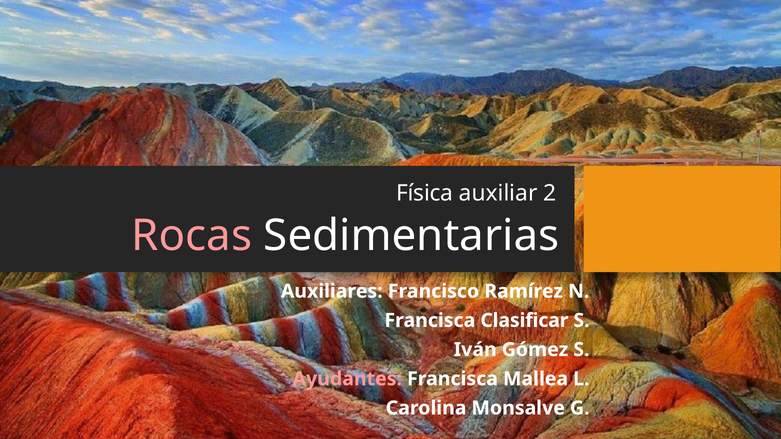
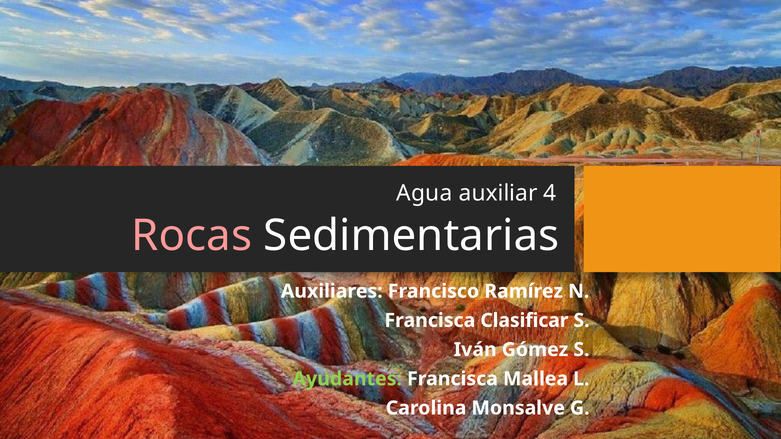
Física: Física -> Agua
2: 2 -> 4
Ayudantes colour: pink -> light green
